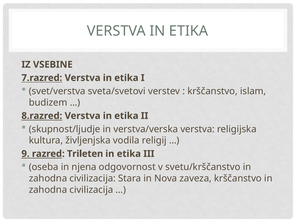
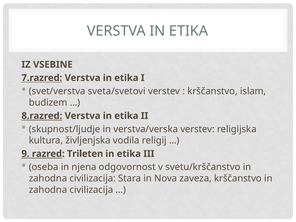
verstva/verska verstva: verstva -> verstev
